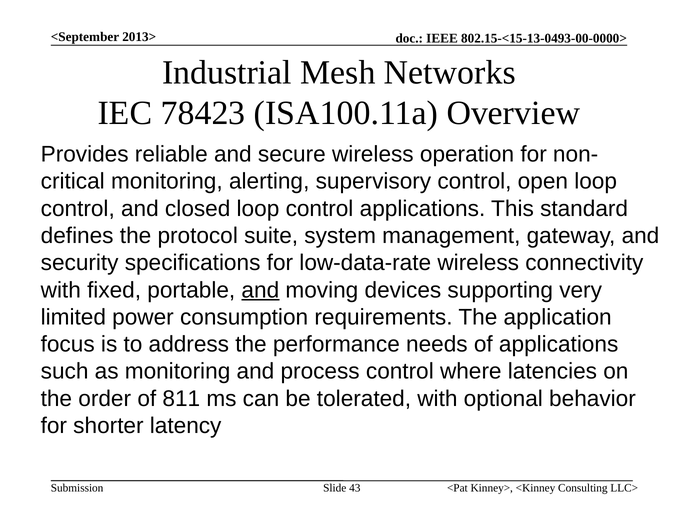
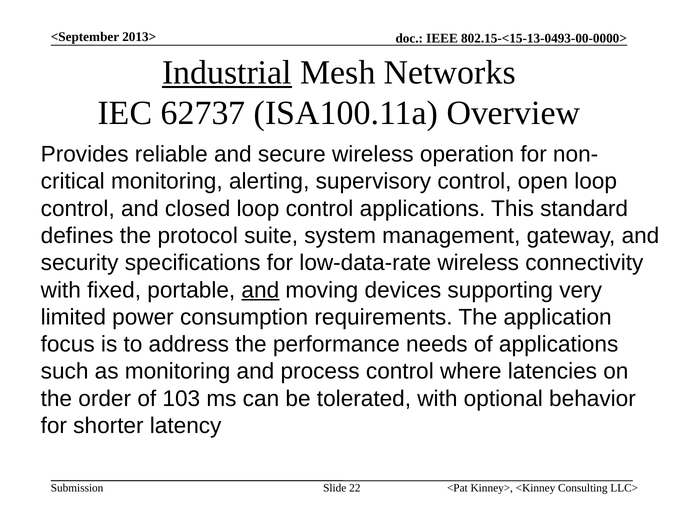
Industrial underline: none -> present
78423: 78423 -> 62737
811: 811 -> 103
43: 43 -> 22
